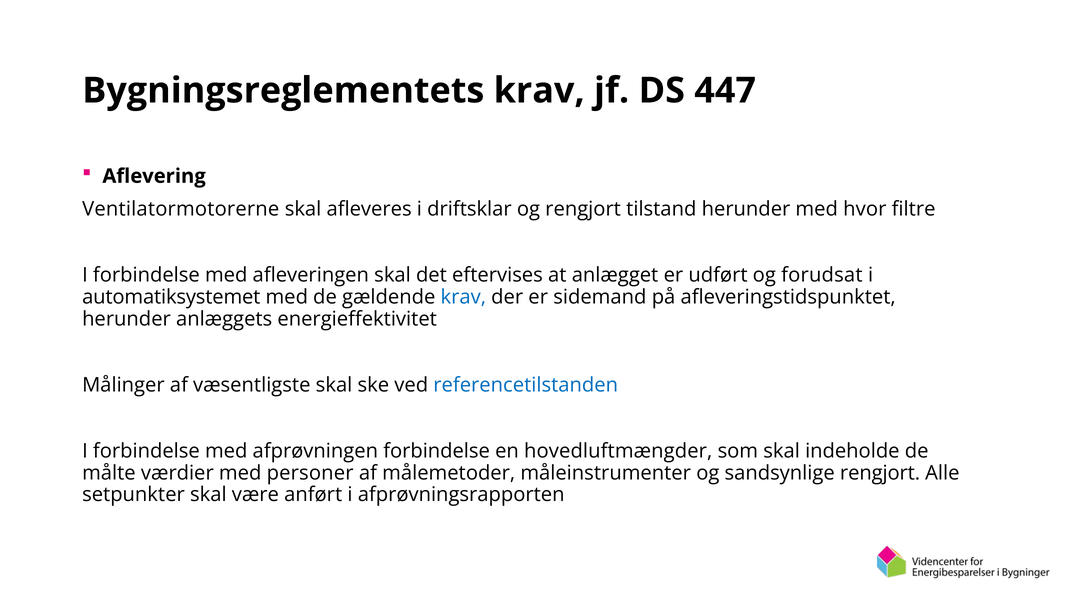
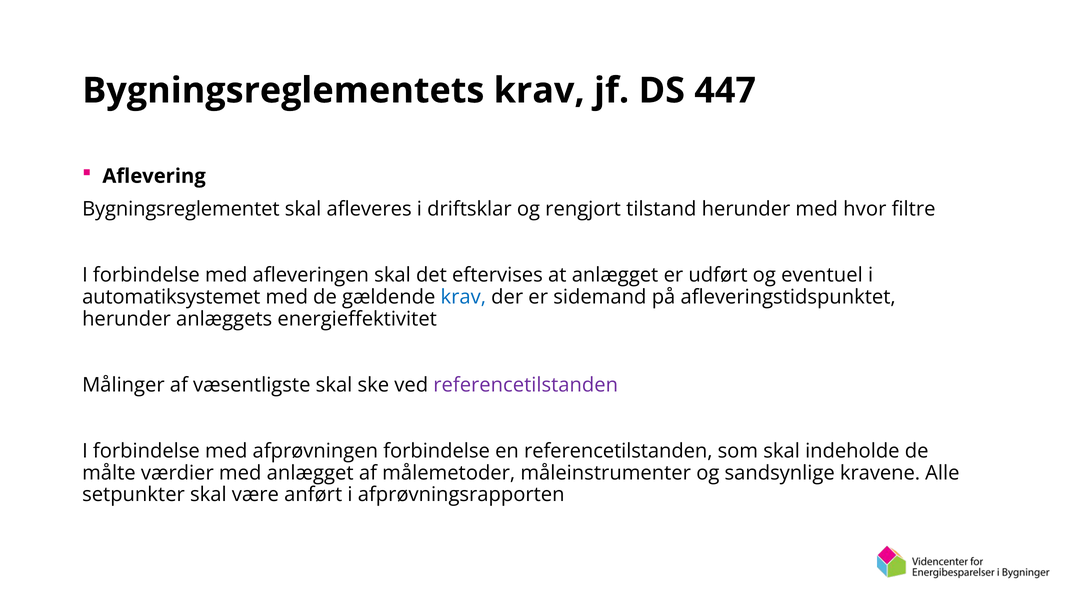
Ventilatormotorerne: Ventilatormotorerne -> Bygningsreglementet
forudsat: forudsat -> eventuel
referencetilstanden at (526, 385) colour: blue -> purple
en hovedluftmængder: hovedluftmængder -> referencetilstanden
med personer: personer -> anlægget
sandsynlige rengjort: rengjort -> kravene
